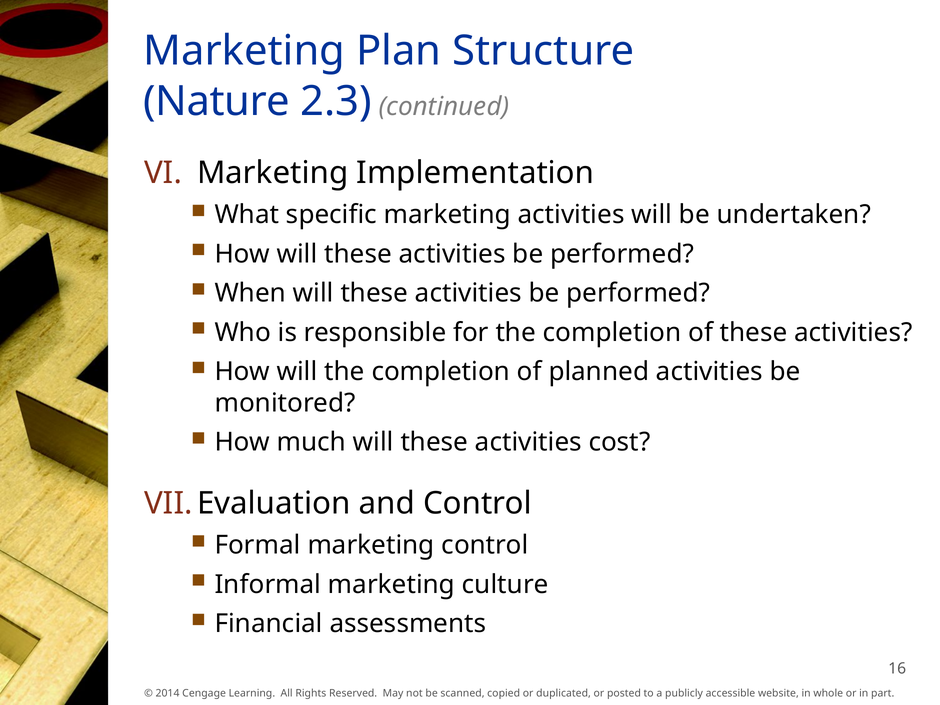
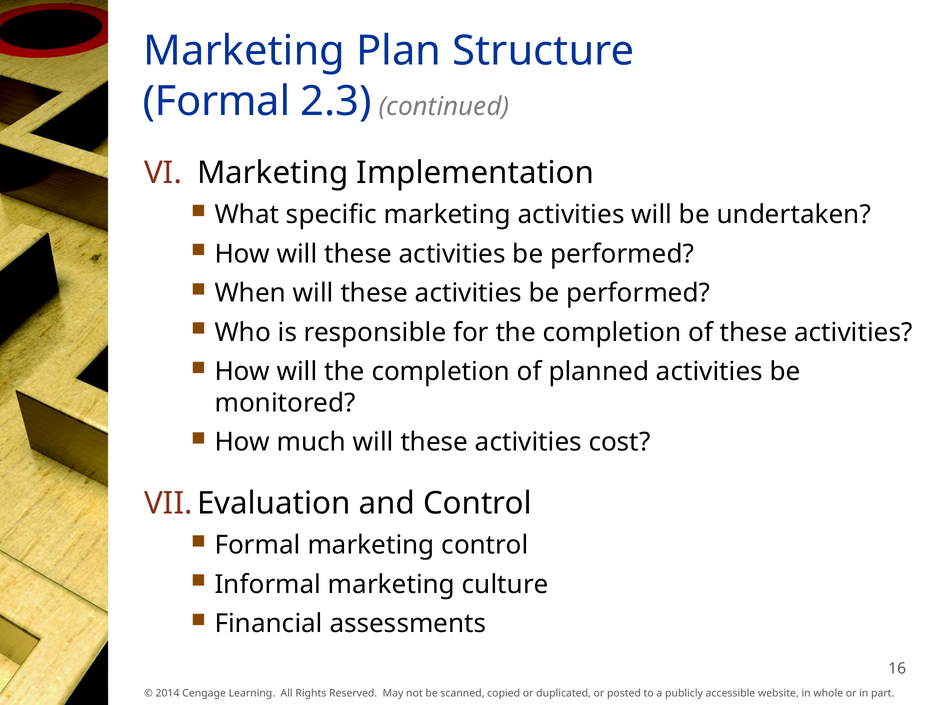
Nature at (217, 101): Nature -> Formal
